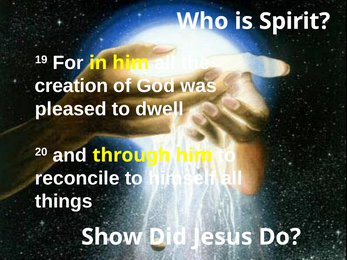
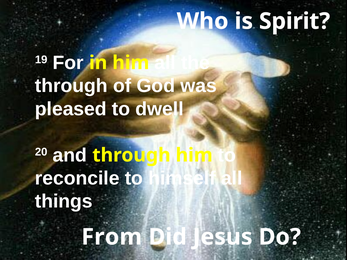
creation at (71, 86): creation -> through
Show: Show -> From
